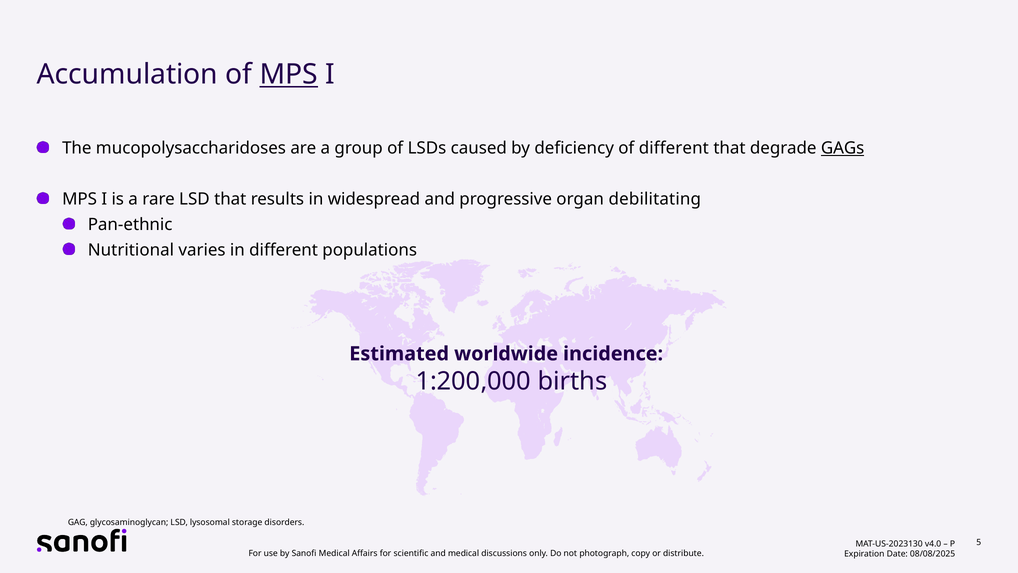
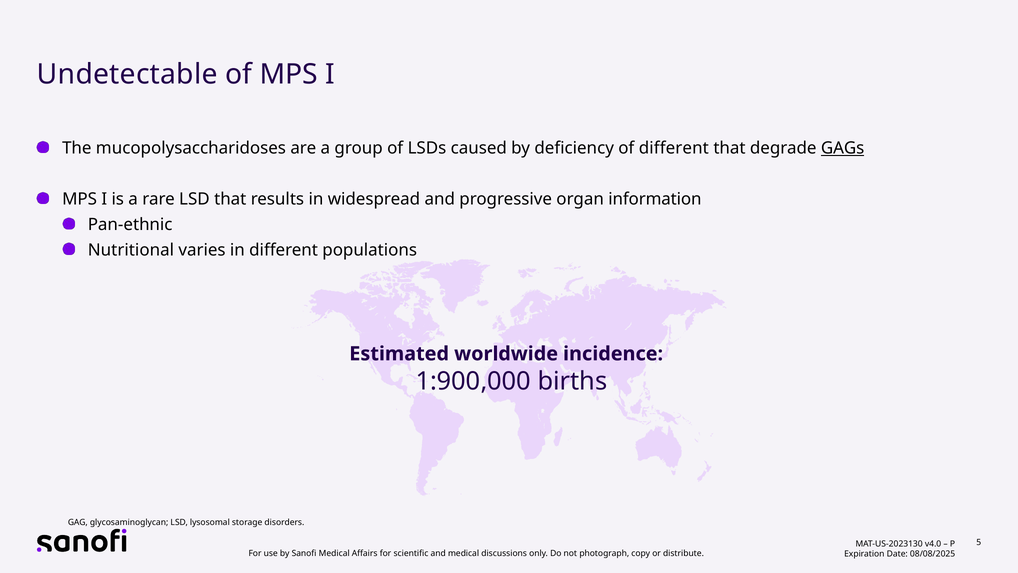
Accumulation: Accumulation -> Undetectable
MPS at (289, 74) underline: present -> none
debilitating: debilitating -> information
1:200,000: 1:200,000 -> 1:900,000
